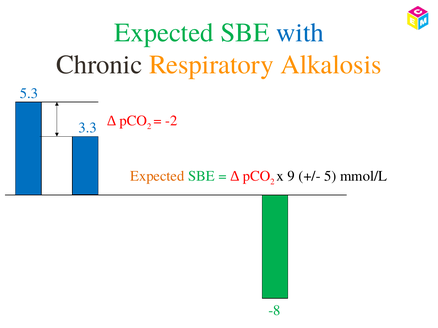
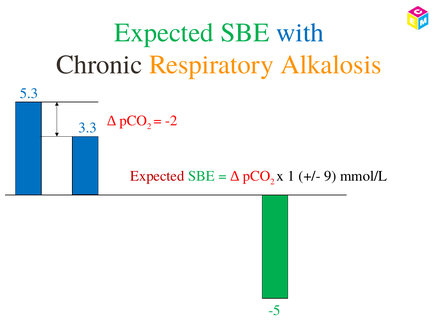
9: 9 -> 1
5: 5 -> 9
Expected at (157, 176) colour: orange -> red
-8: -8 -> -5
